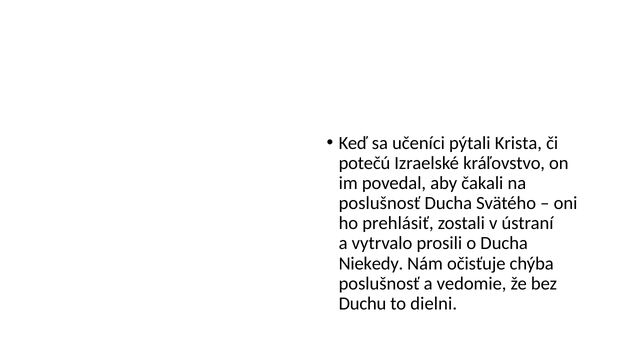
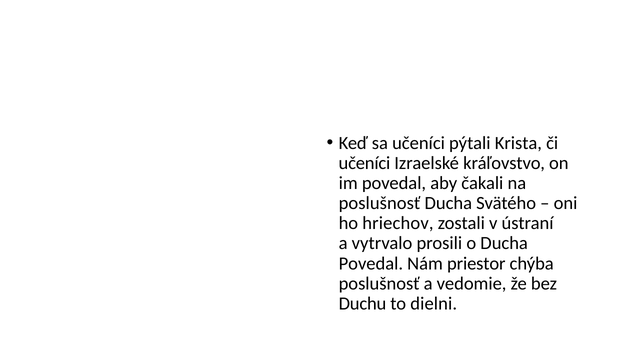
potečú at (364, 163): potečú -> učeníci
prehlásiť: prehlásiť -> hriechov
Niekedy at (371, 263): Niekedy -> Povedal
očisťuje: očisťuje -> priestor
